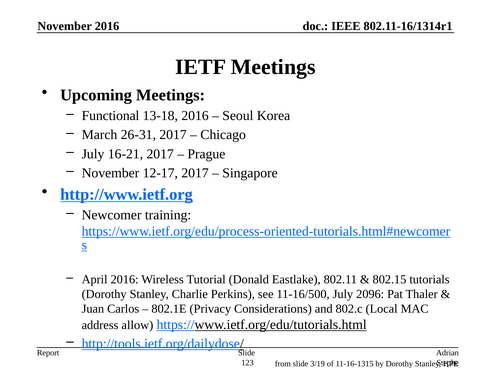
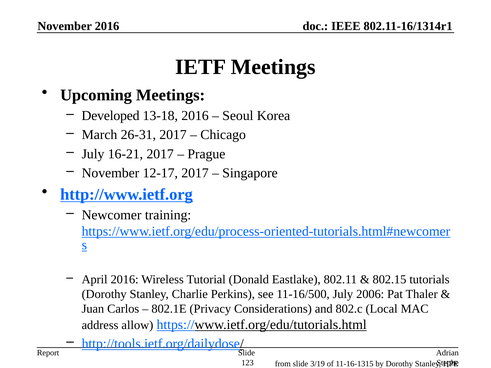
Functional: Functional -> Developed
2096: 2096 -> 2006
